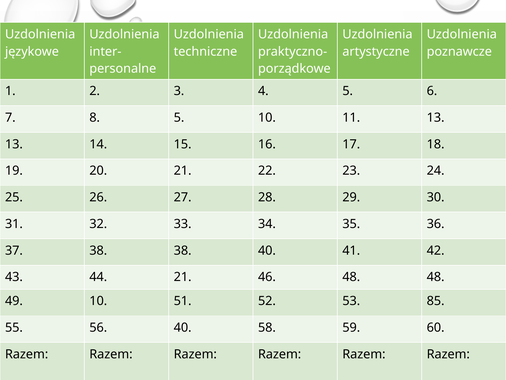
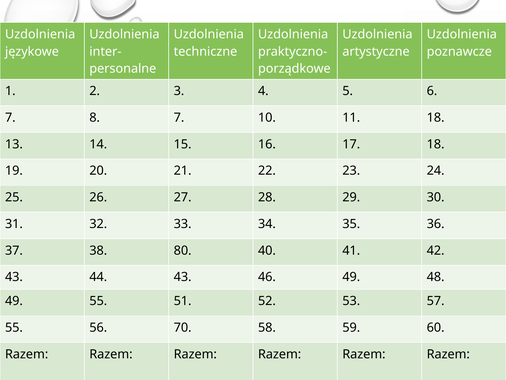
8 5: 5 -> 7
11 13: 13 -> 18
38 38: 38 -> 80
44 21: 21 -> 43
46 48: 48 -> 49
49 10: 10 -> 55
85: 85 -> 57
56 40: 40 -> 70
